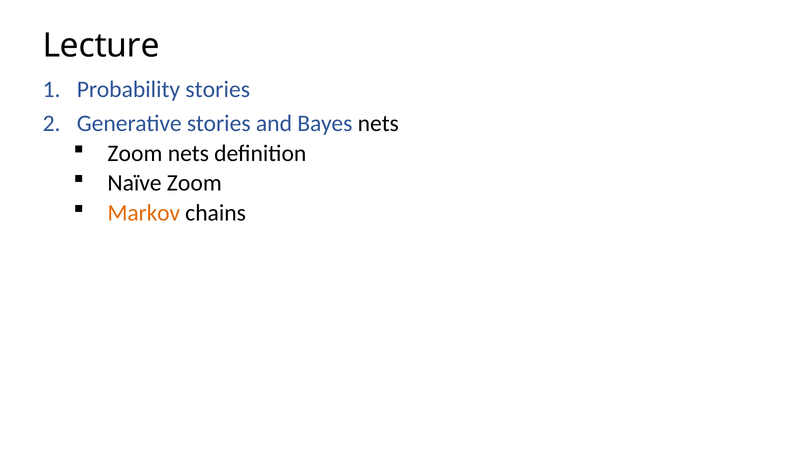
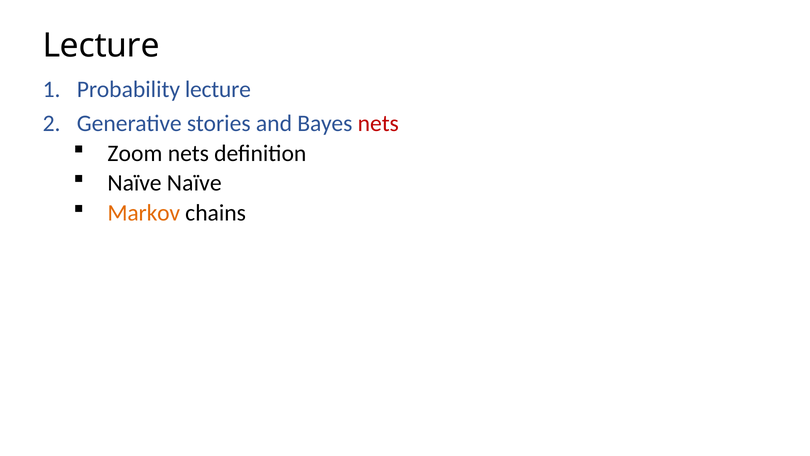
Probability stories: stories -> lecture
nets at (378, 124) colour: black -> red
Naïve Zoom: Zoom -> Naïve
